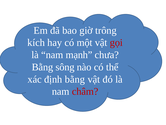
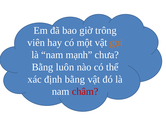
kích: kích -> viên
gọi colour: red -> orange
sông: sông -> luôn
